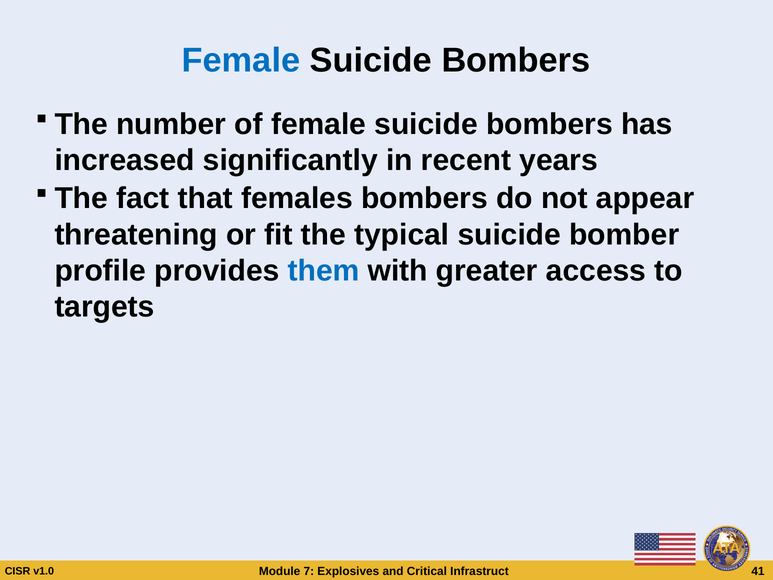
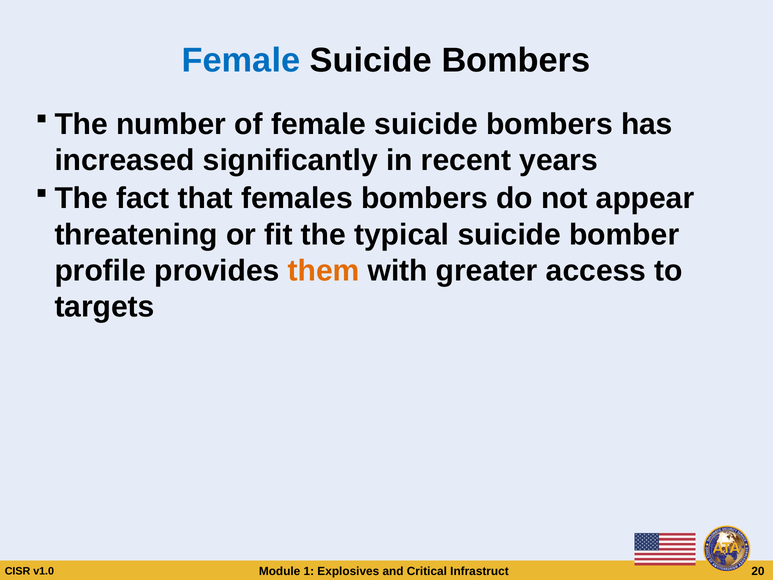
them colour: blue -> orange
7: 7 -> 1
41: 41 -> 20
